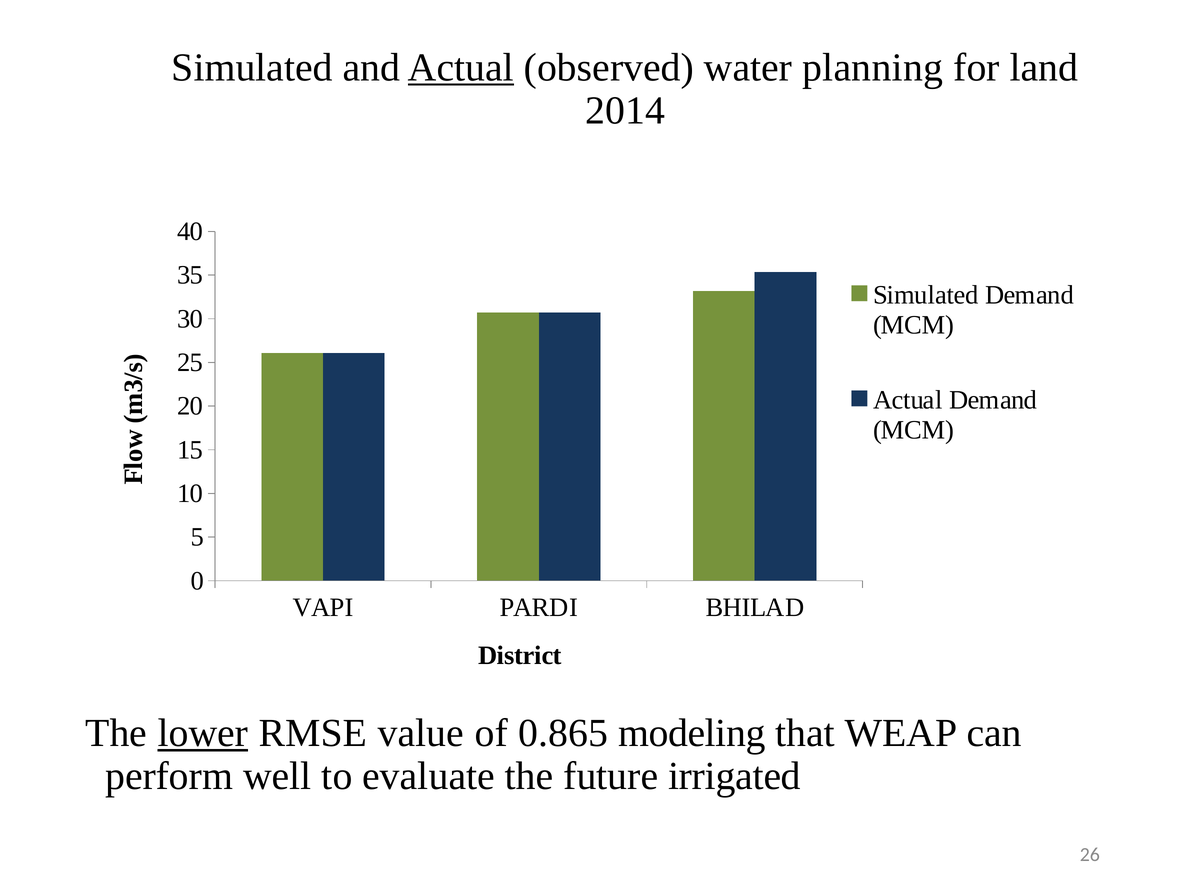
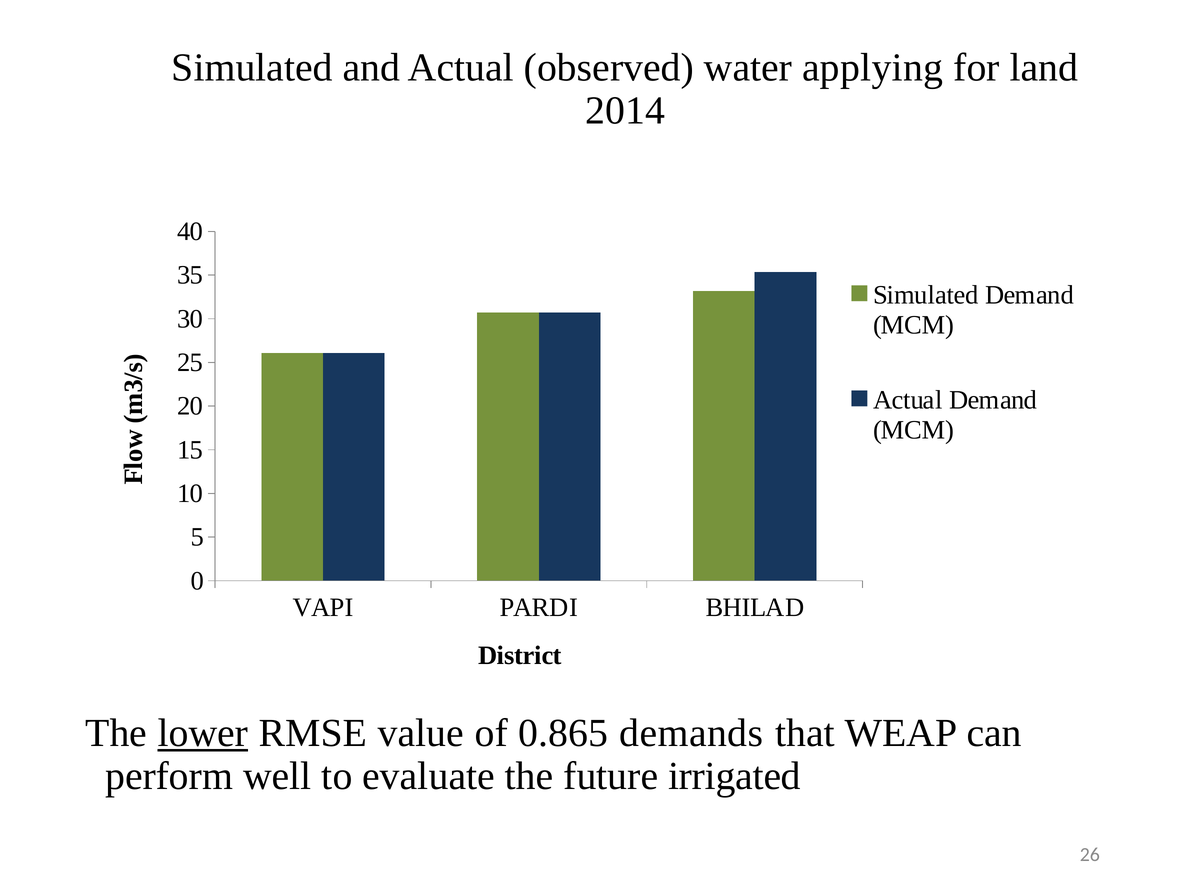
Actual at (461, 67) underline: present -> none
planning: planning -> applying
modeling: modeling -> demands
